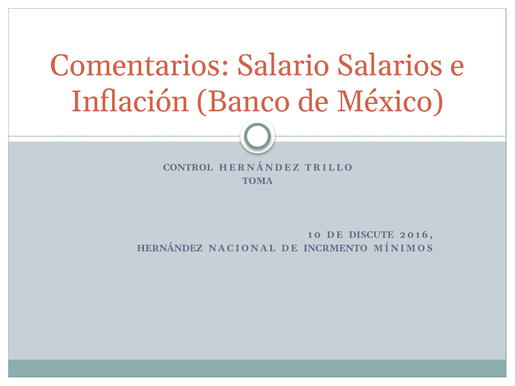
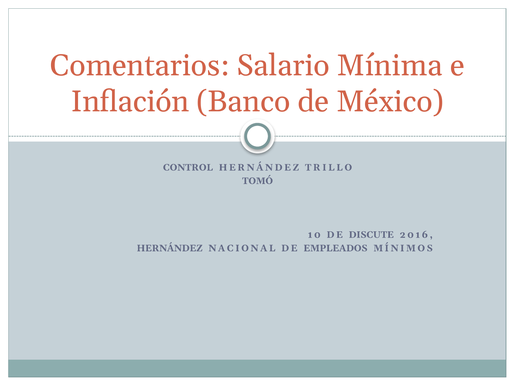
Salarios: Salarios -> Mínima
TOMA: TOMA -> TOMÓ
INCRMENTO: INCRMENTO -> EMPLEADOS
